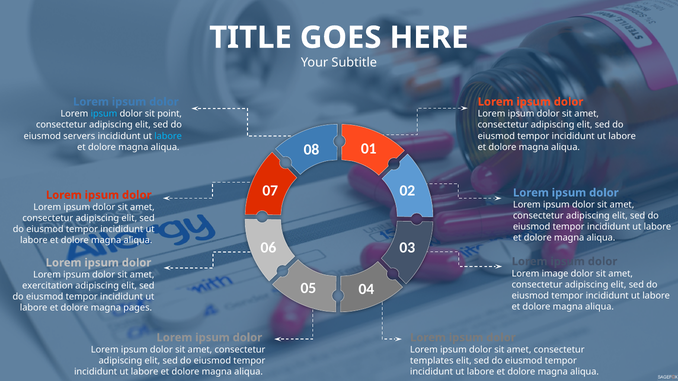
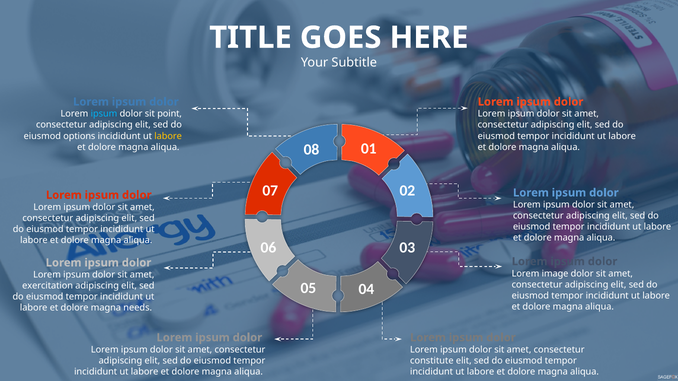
servers: servers -> options
labore at (168, 136) colour: light blue -> yellow
pages: pages -> needs
templates: templates -> constitute
